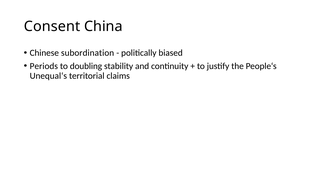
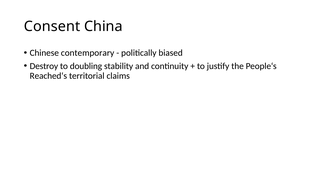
subordination: subordination -> contemporary
Periods: Periods -> Destroy
Unequal‘s: Unequal‘s -> Reached‘s
